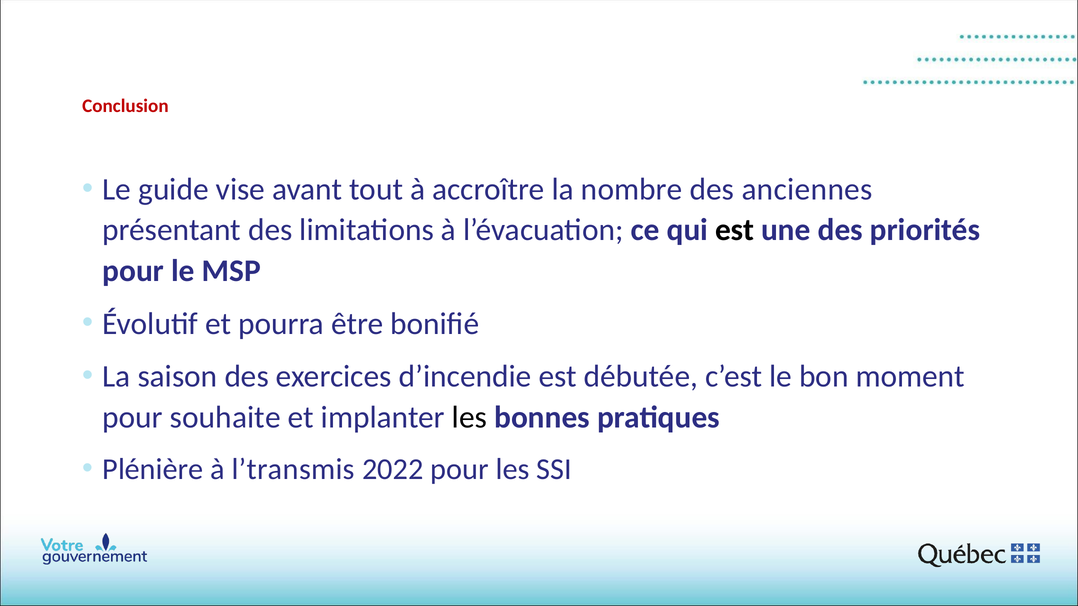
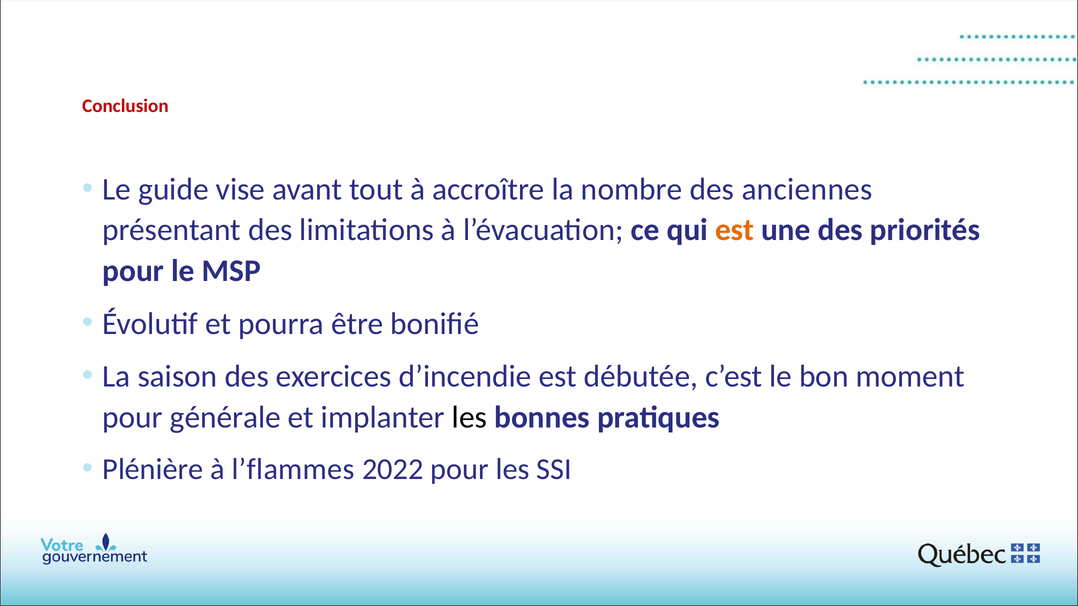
est at (735, 230) colour: black -> orange
souhaite: souhaite -> générale
l’transmis: l’transmis -> l’flammes
